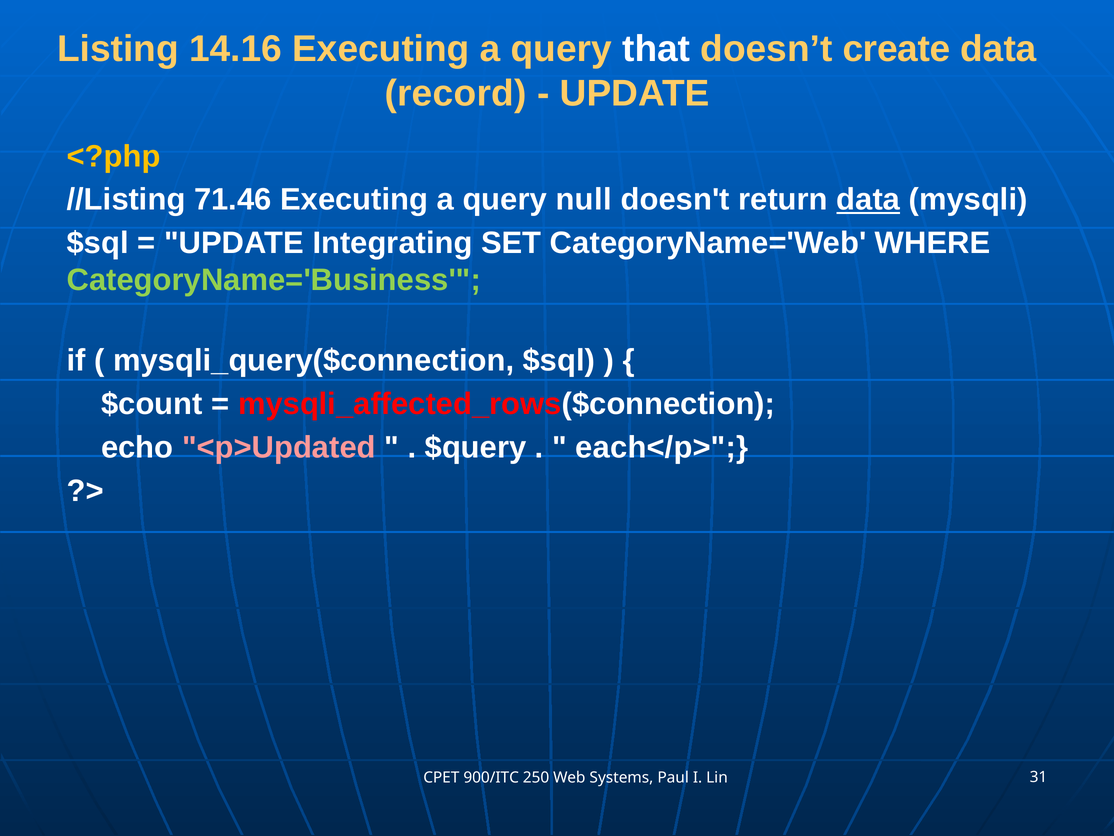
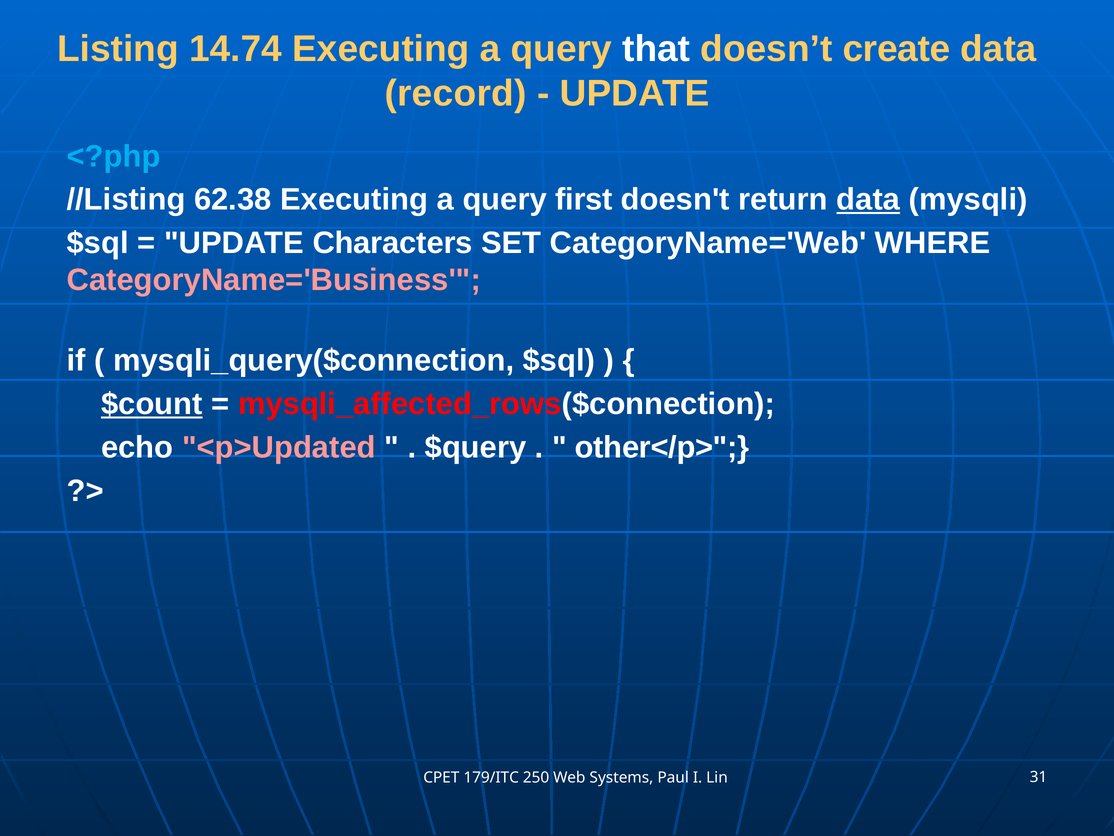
14.16: 14.16 -> 14.74
<?php colour: yellow -> light blue
71.46: 71.46 -> 62.38
null: null -> first
Integrating: Integrating -> Characters
CategoryName='Business colour: light green -> pink
$count underline: none -> present
each</p>: each</p> -> other</p>
900/ITC: 900/ITC -> 179/ITC
